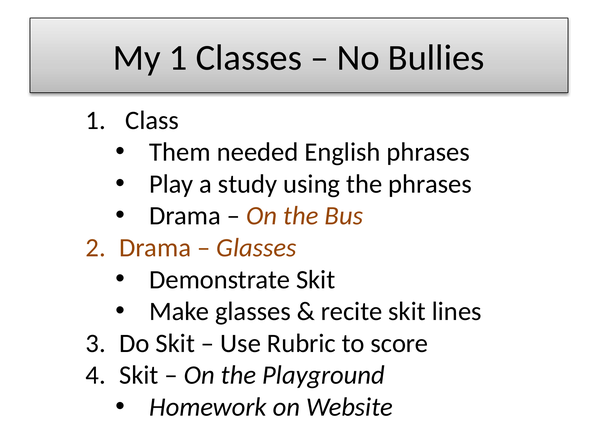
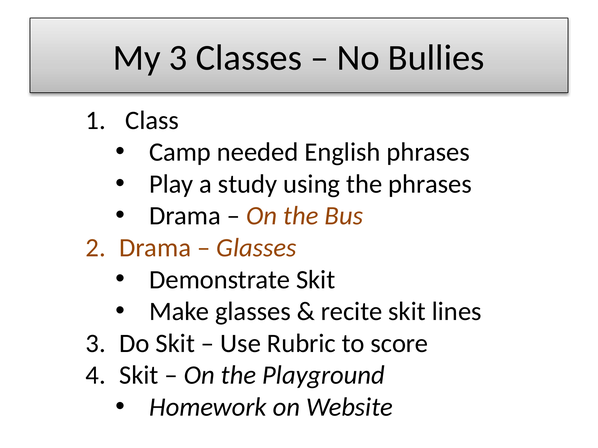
My 1: 1 -> 3
Them: Them -> Camp
